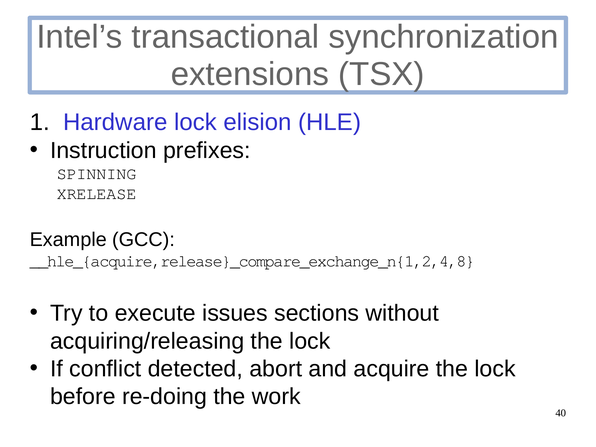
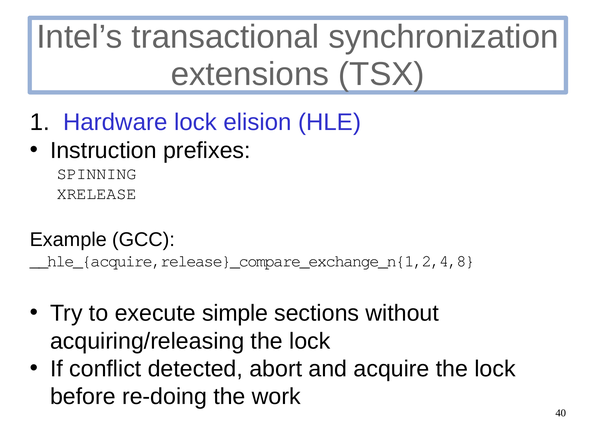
issues: issues -> simple
